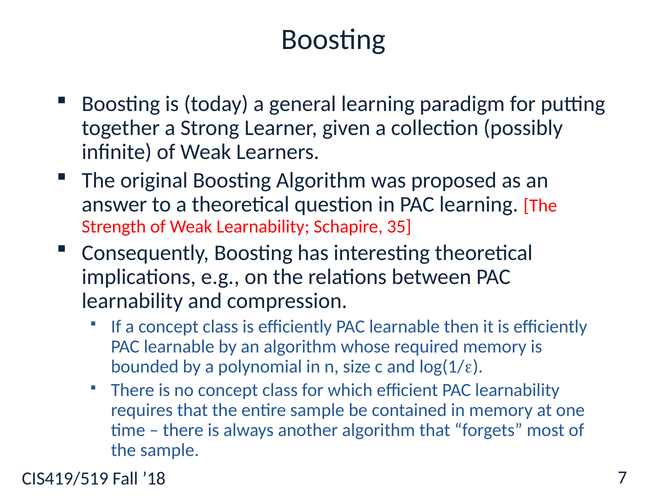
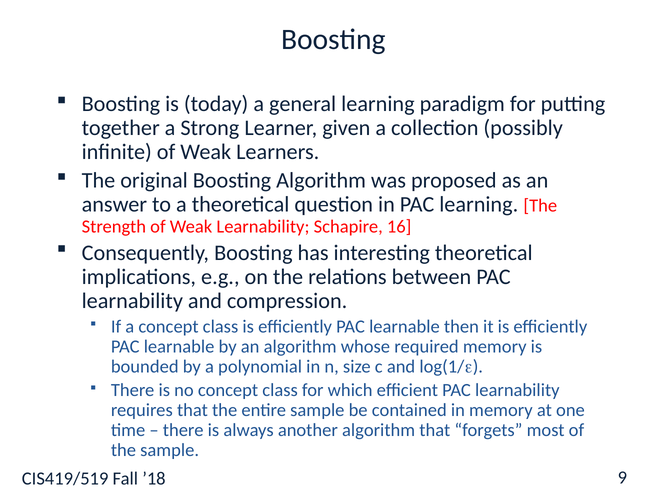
35: 35 -> 16
7: 7 -> 9
